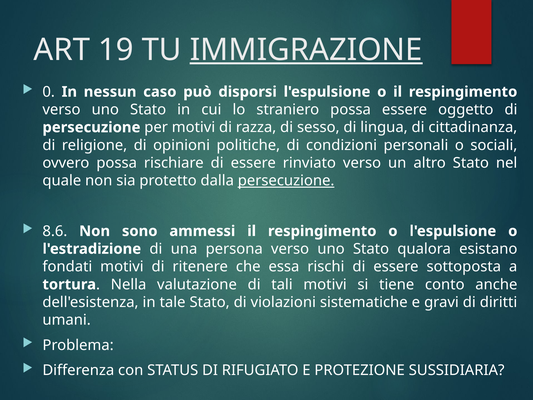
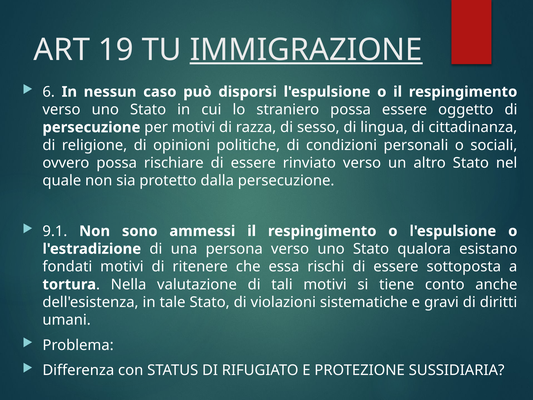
0: 0 -> 6
persecuzione at (286, 181) underline: present -> none
8.6: 8.6 -> 9.1
